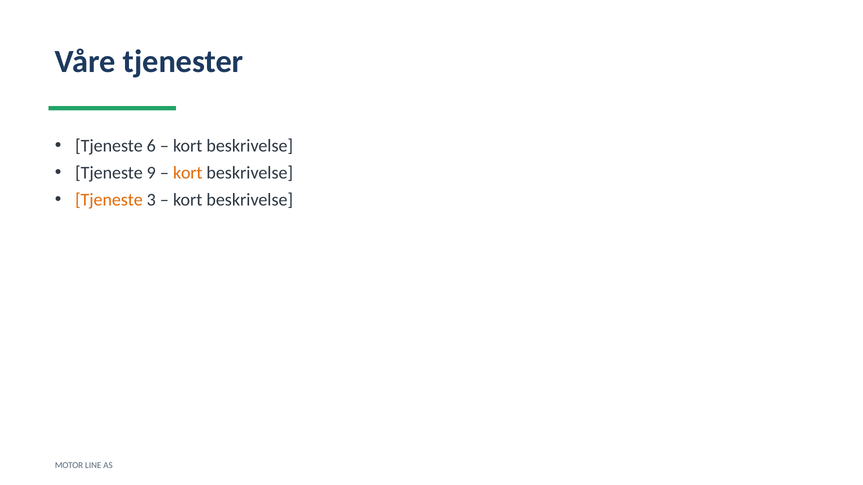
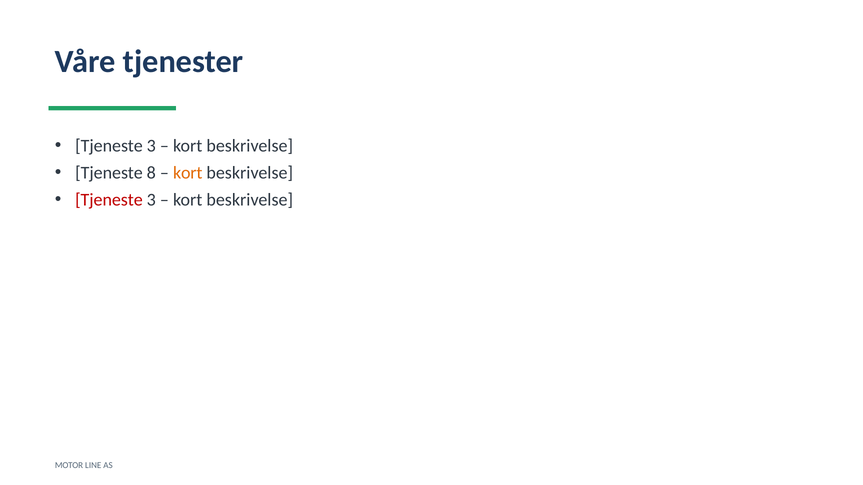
6 at (151, 146): 6 -> 3
9: 9 -> 8
Tjeneste at (109, 200) colour: orange -> red
